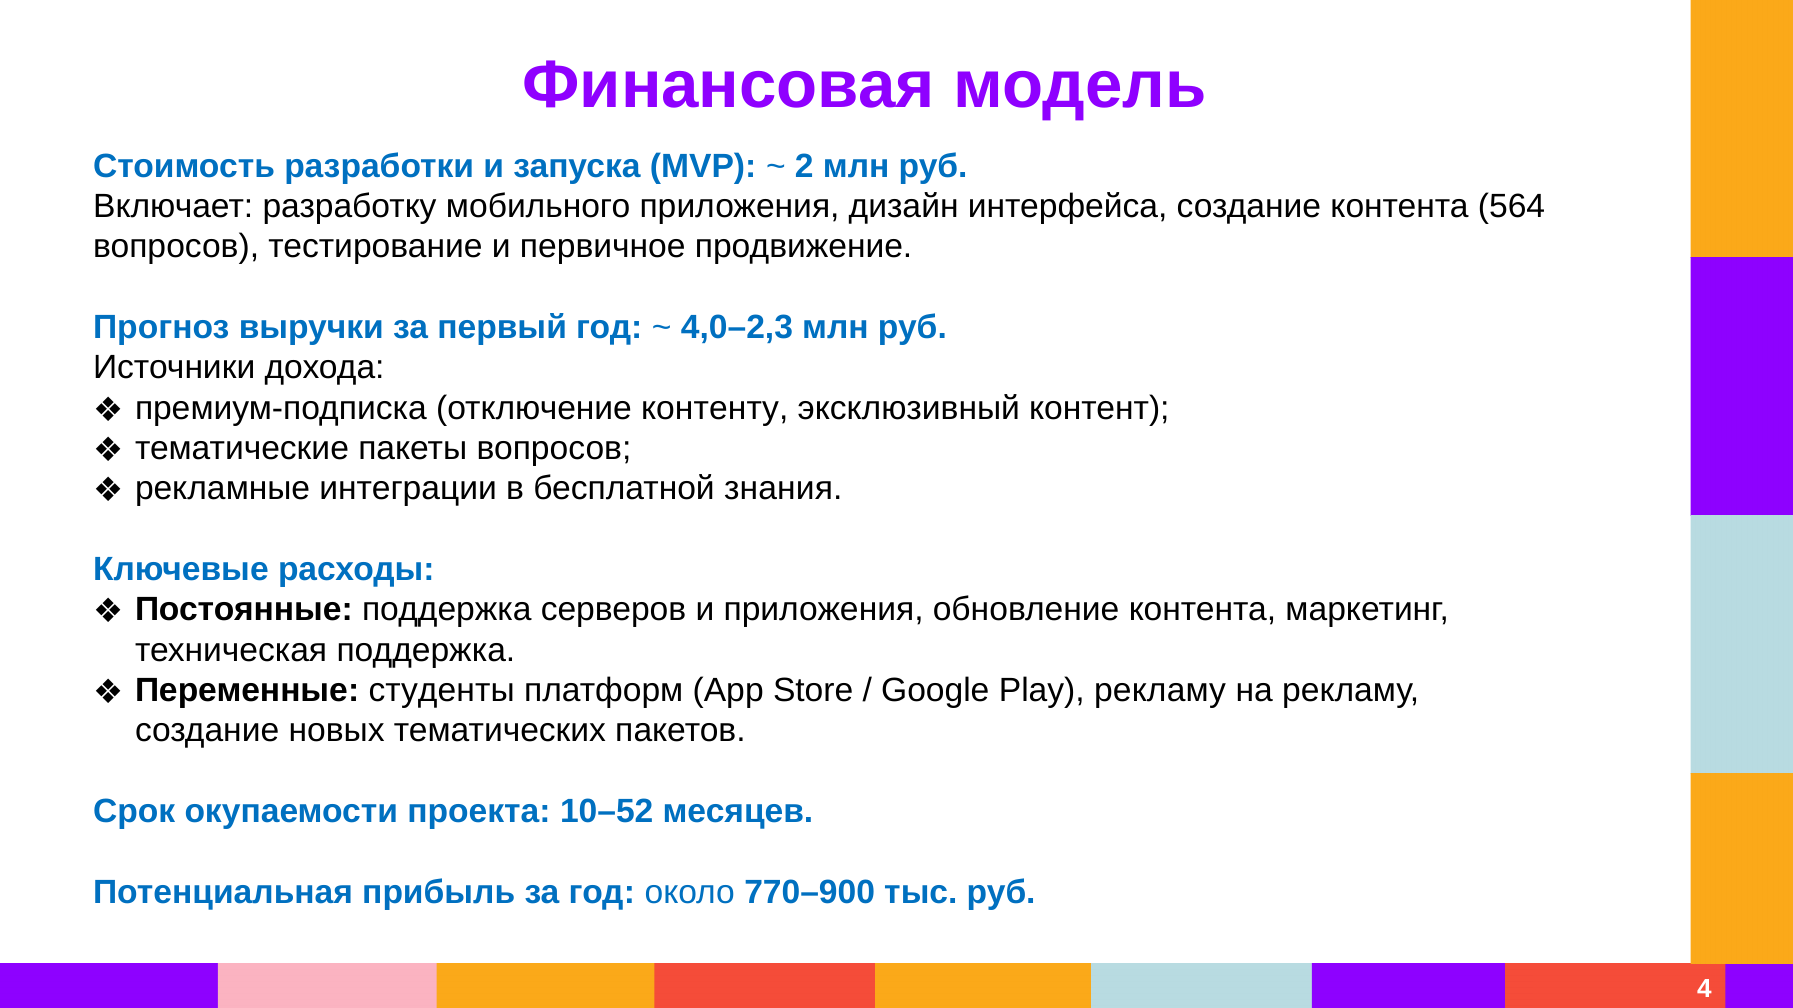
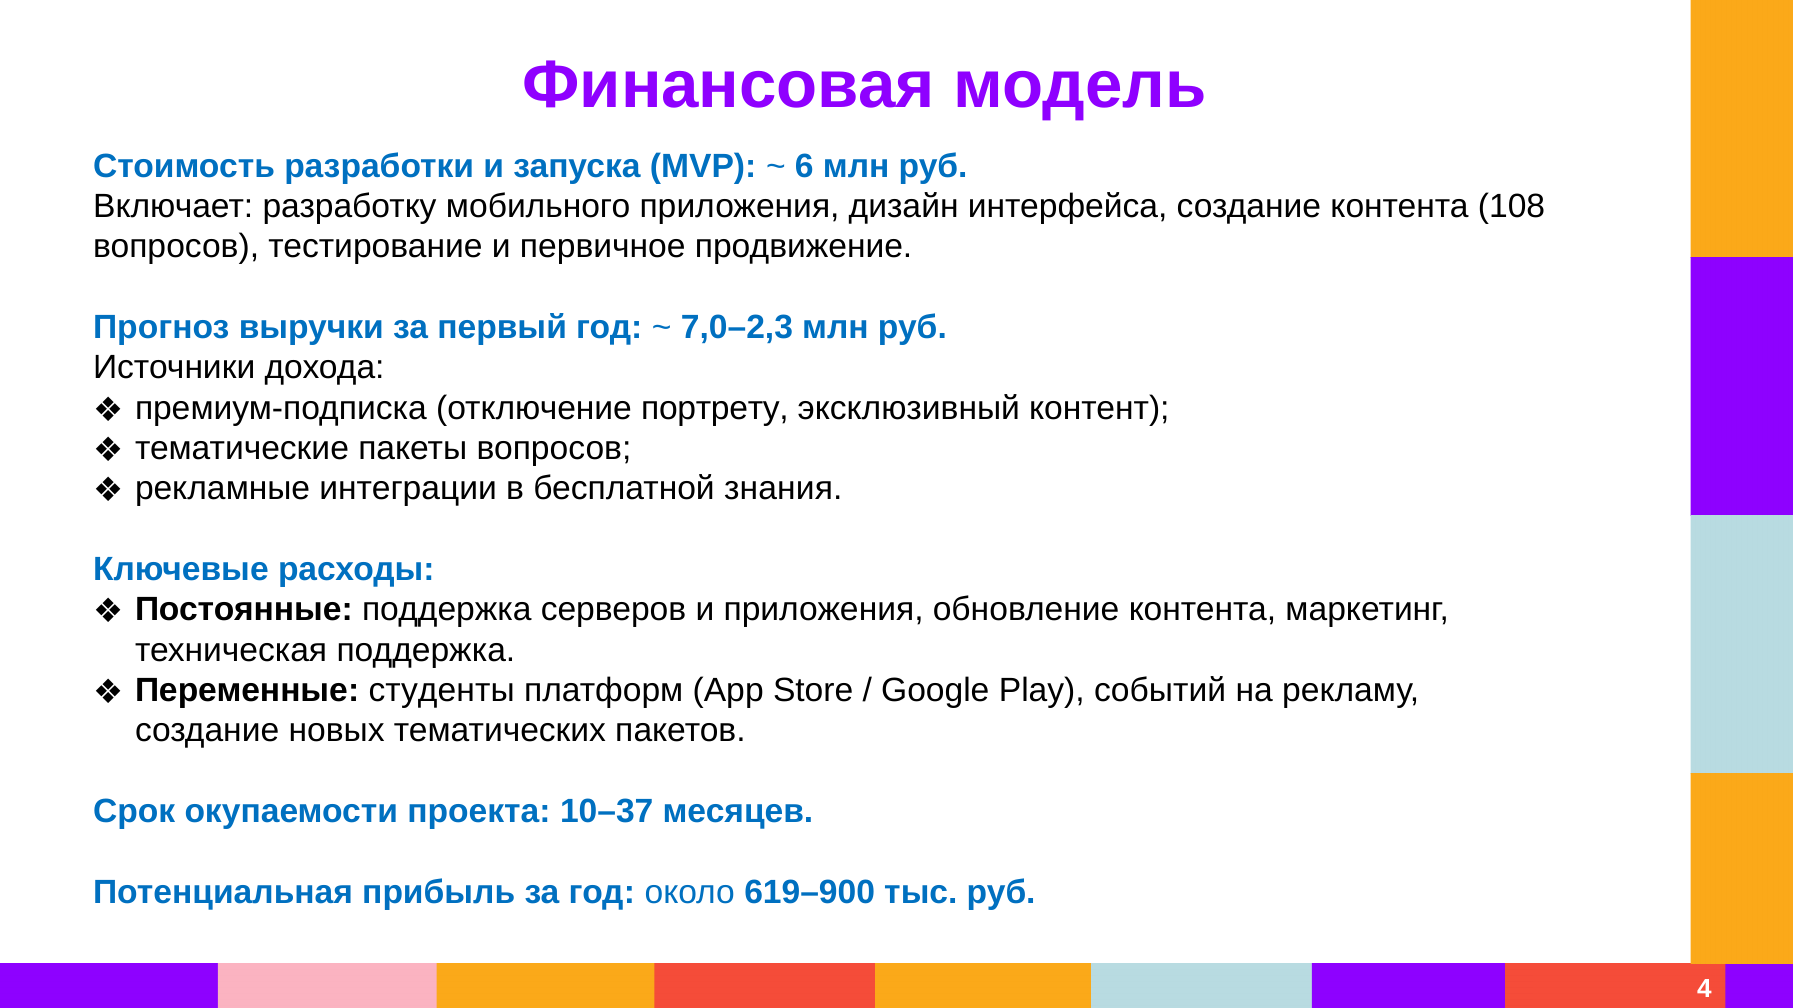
2: 2 -> 6
564: 564 -> 108
4,0–2,3: 4,0–2,3 -> 7,0–2,3
контенту: контенту -> портрету
Play рекламу: рекламу -> событий
10–52: 10–52 -> 10–37
770–900: 770–900 -> 619–900
